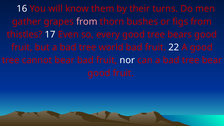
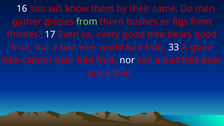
turns: turns -> same
from at (87, 22) colour: pink -> light green
22: 22 -> 33
